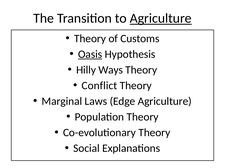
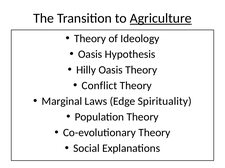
Customs: Customs -> Ideology
Oasis at (90, 54) underline: present -> none
Hilly Ways: Ways -> Oasis
Edge Agriculture: Agriculture -> Spirituality
